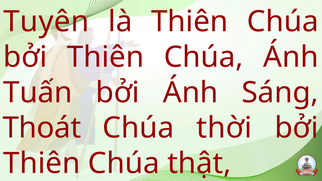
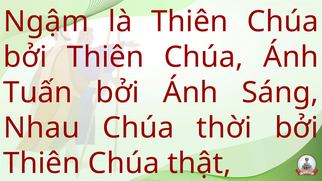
Tuyên: Tuyên -> Ngậm
Thoát: Thoát -> Nhau
